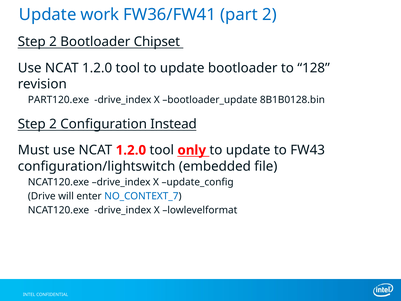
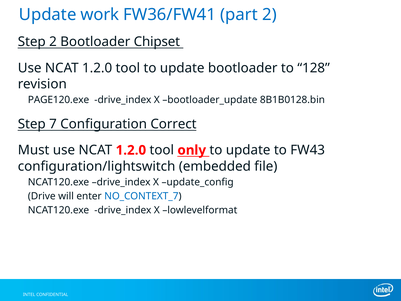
PART120.exe: PART120.exe -> PAGE120.exe
2 at (53, 124): 2 -> 7
Instead: Instead -> Correct
